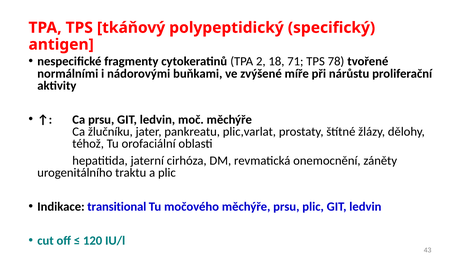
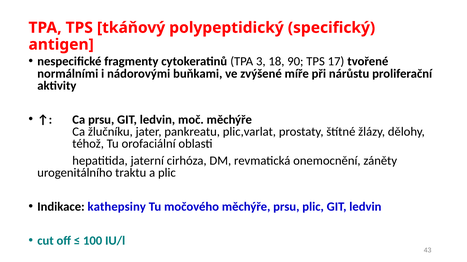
2: 2 -> 3
71: 71 -> 90
78: 78 -> 17
transitional: transitional -> kathepsiny
120: 120 -> 100
